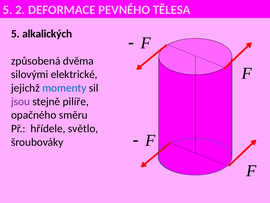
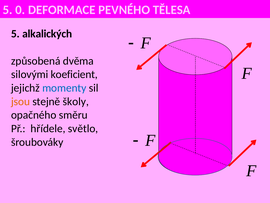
2: 2 -> 0
elektrické: elektrické -> koeficient
jsou colour: purple -> orange
pilíře: pilíře -> školy
